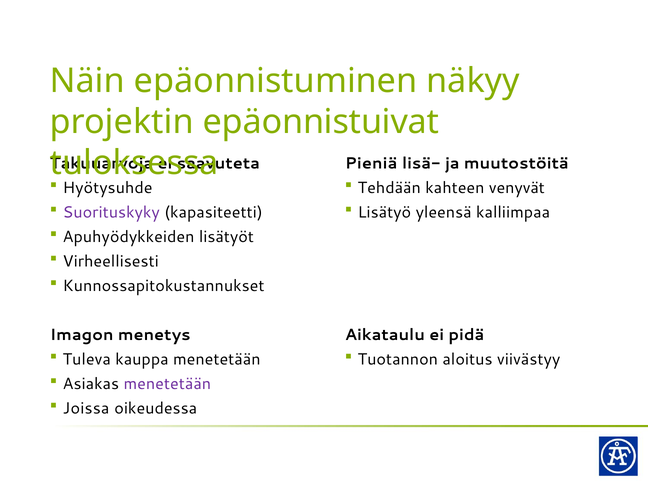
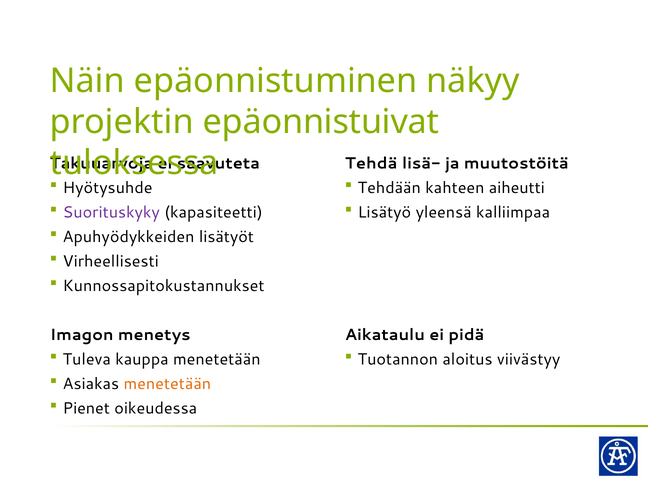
Pieniä: Pieniä -> Tehdä
venyvät: venyvät -> aiheutti
menetetään at (167, 384) colour: purple -> orange
Joissa: Joissa -> Pienet
